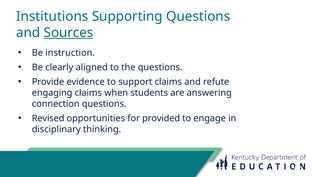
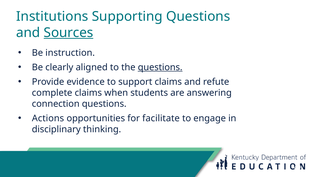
questions at (160, 67) underline: none -> present
engaging: engaging -> complete
Revised: Revised -> Actions
provided: provided -> facilitate
